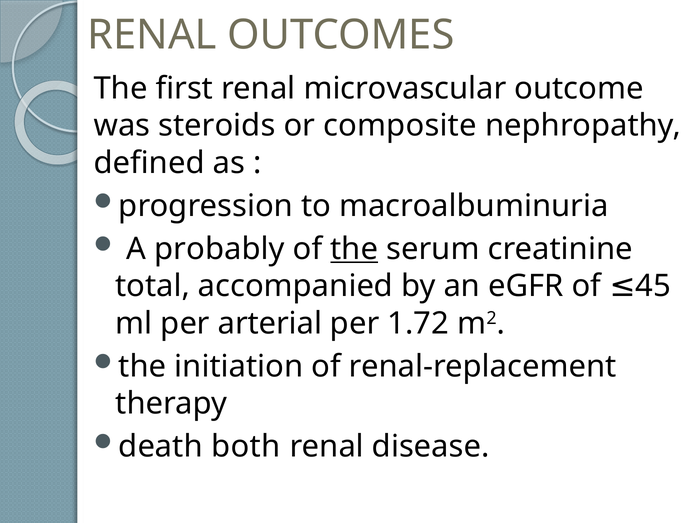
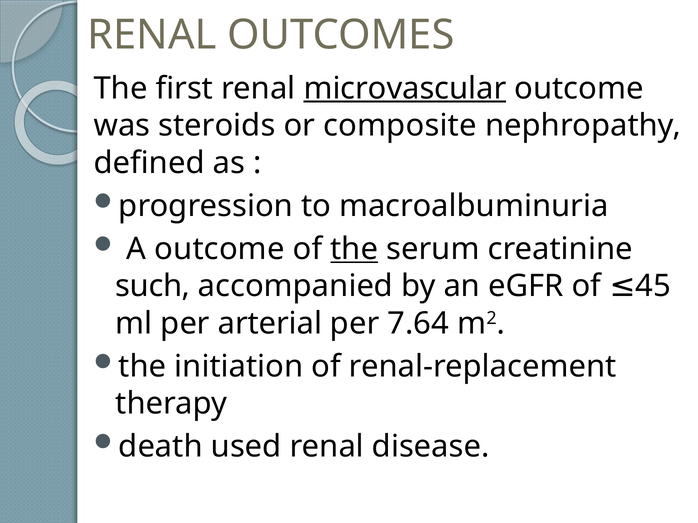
microvascular underline: none -> present
A probably: probably -> outcome
total: total -> such
1.72: 1.72 -> 7.64
both: both -> used
